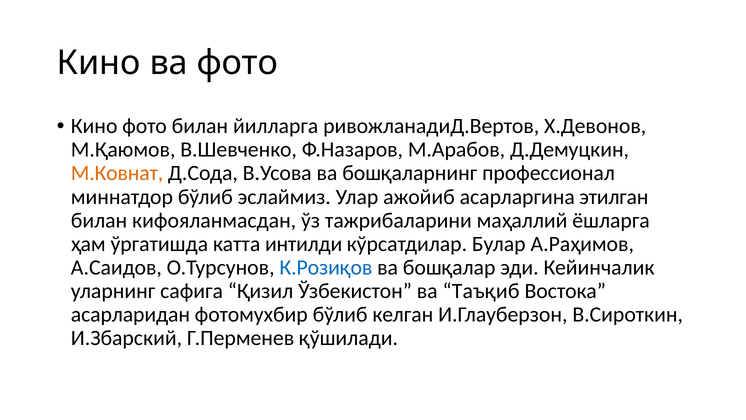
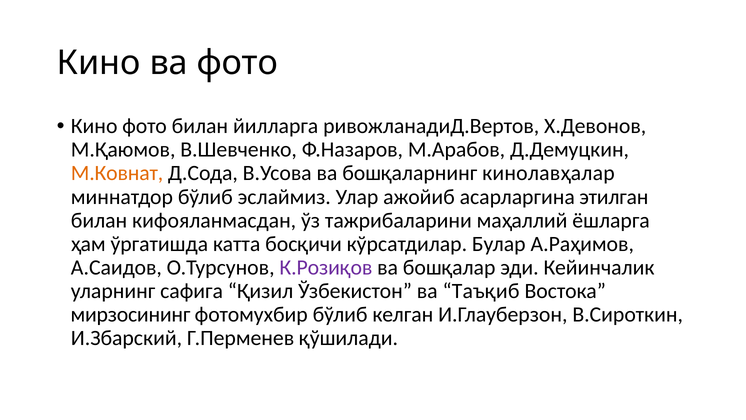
профессионал: профессионал -> кинолавҳалар
интилди: интилди -> босқичи
К.Розиқов colour: blue -> purple
асарларидан: асарларидан -> мирзосининг
